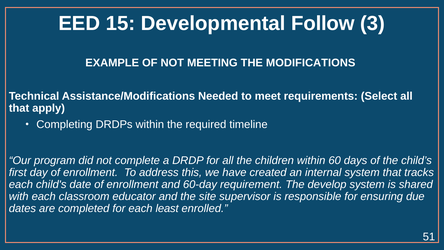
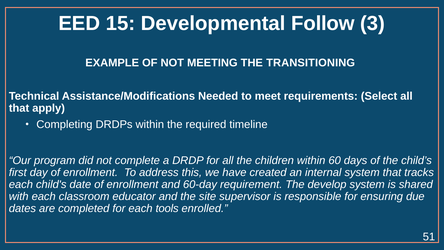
MODIFICATIONS: MODIFICATIONS -> TRANSITIONING
least: least -> tools
